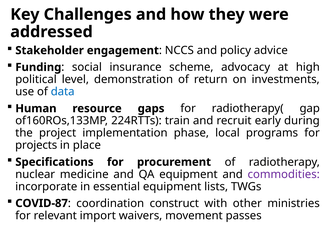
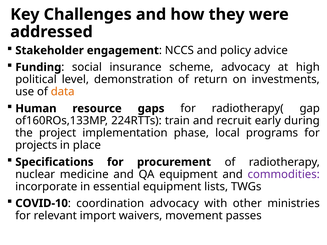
data colour: blue -> orange
COVID-87: COVID-87 -> COVID-10
coordination construct: construct -> advocacy
